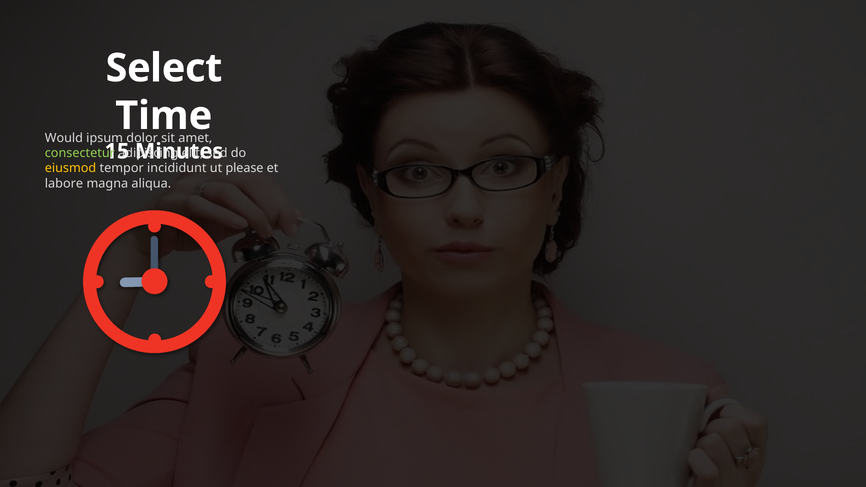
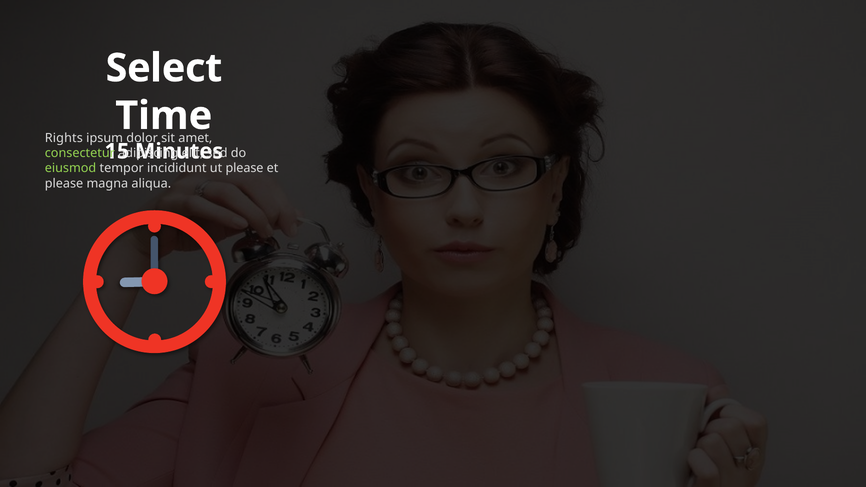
Would: Would -> Rights
eiusmod colour: yellow -> light green
labore at (64, 183): labore -> please
